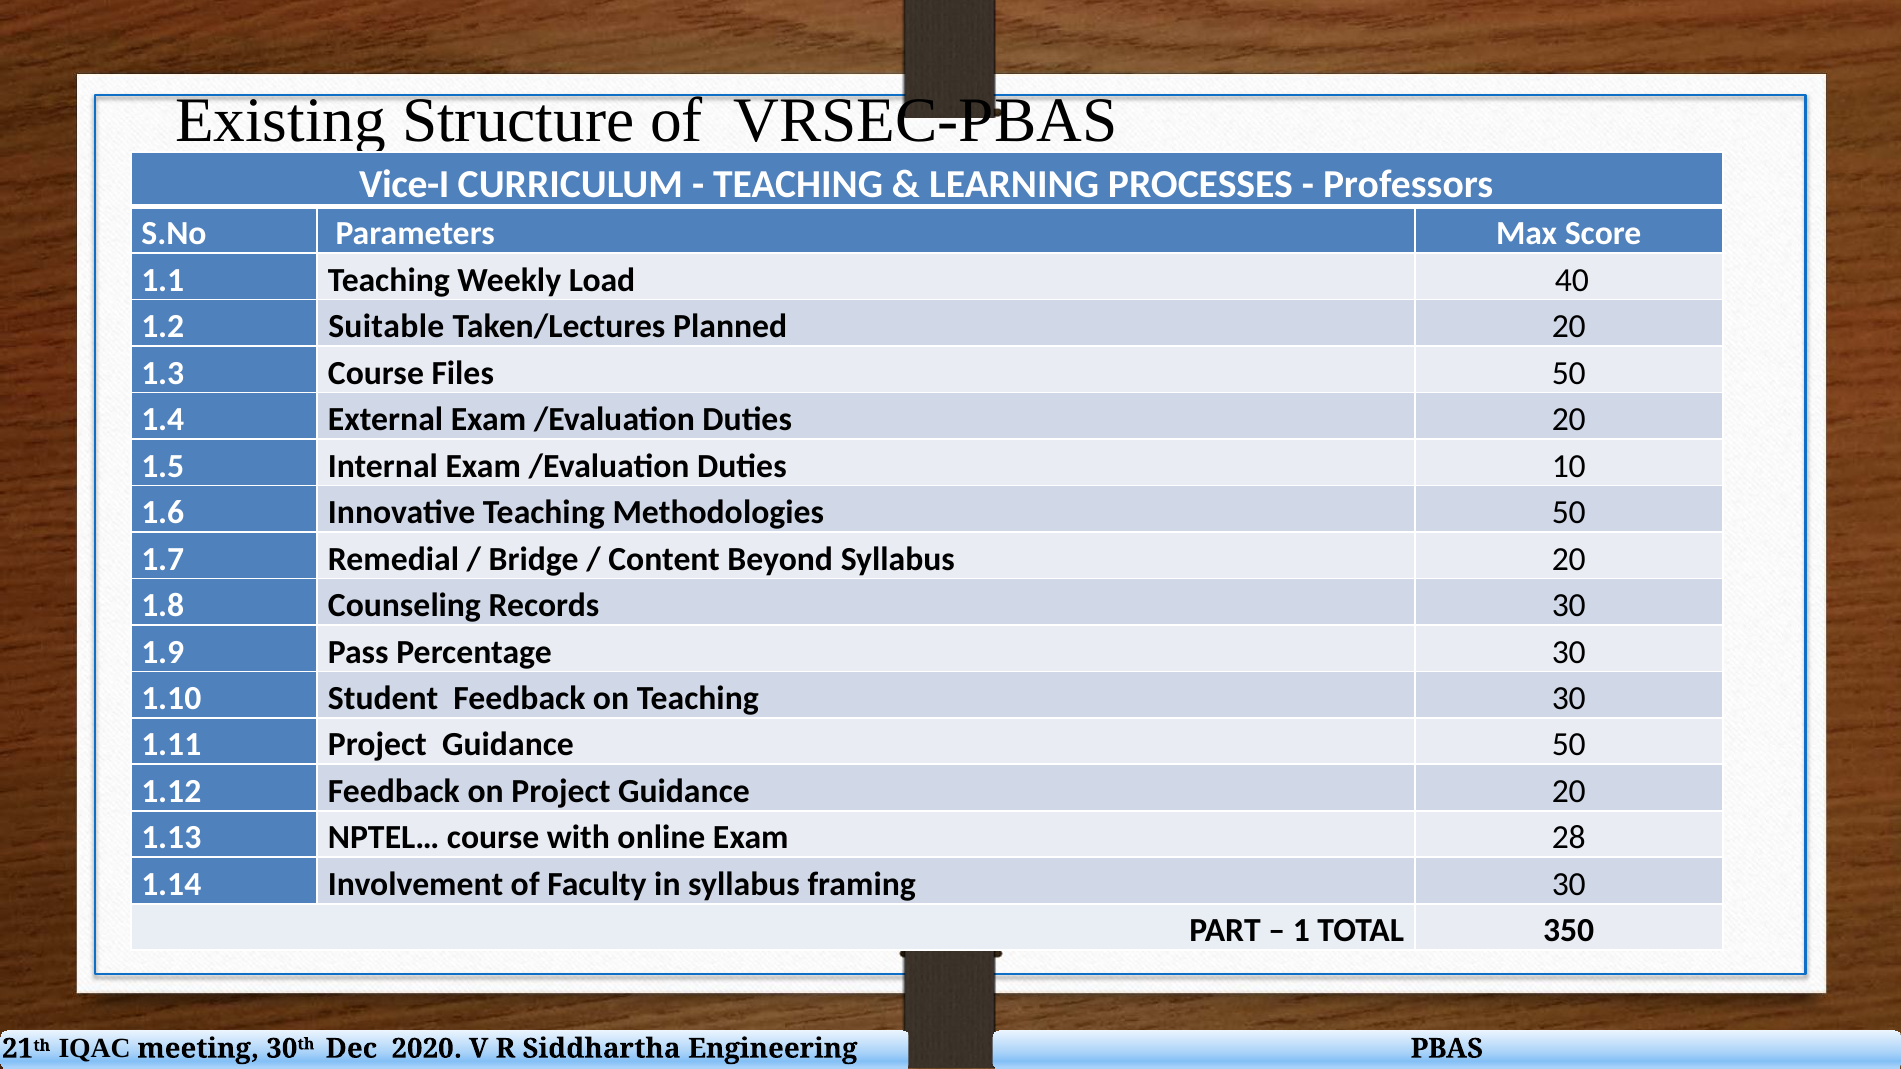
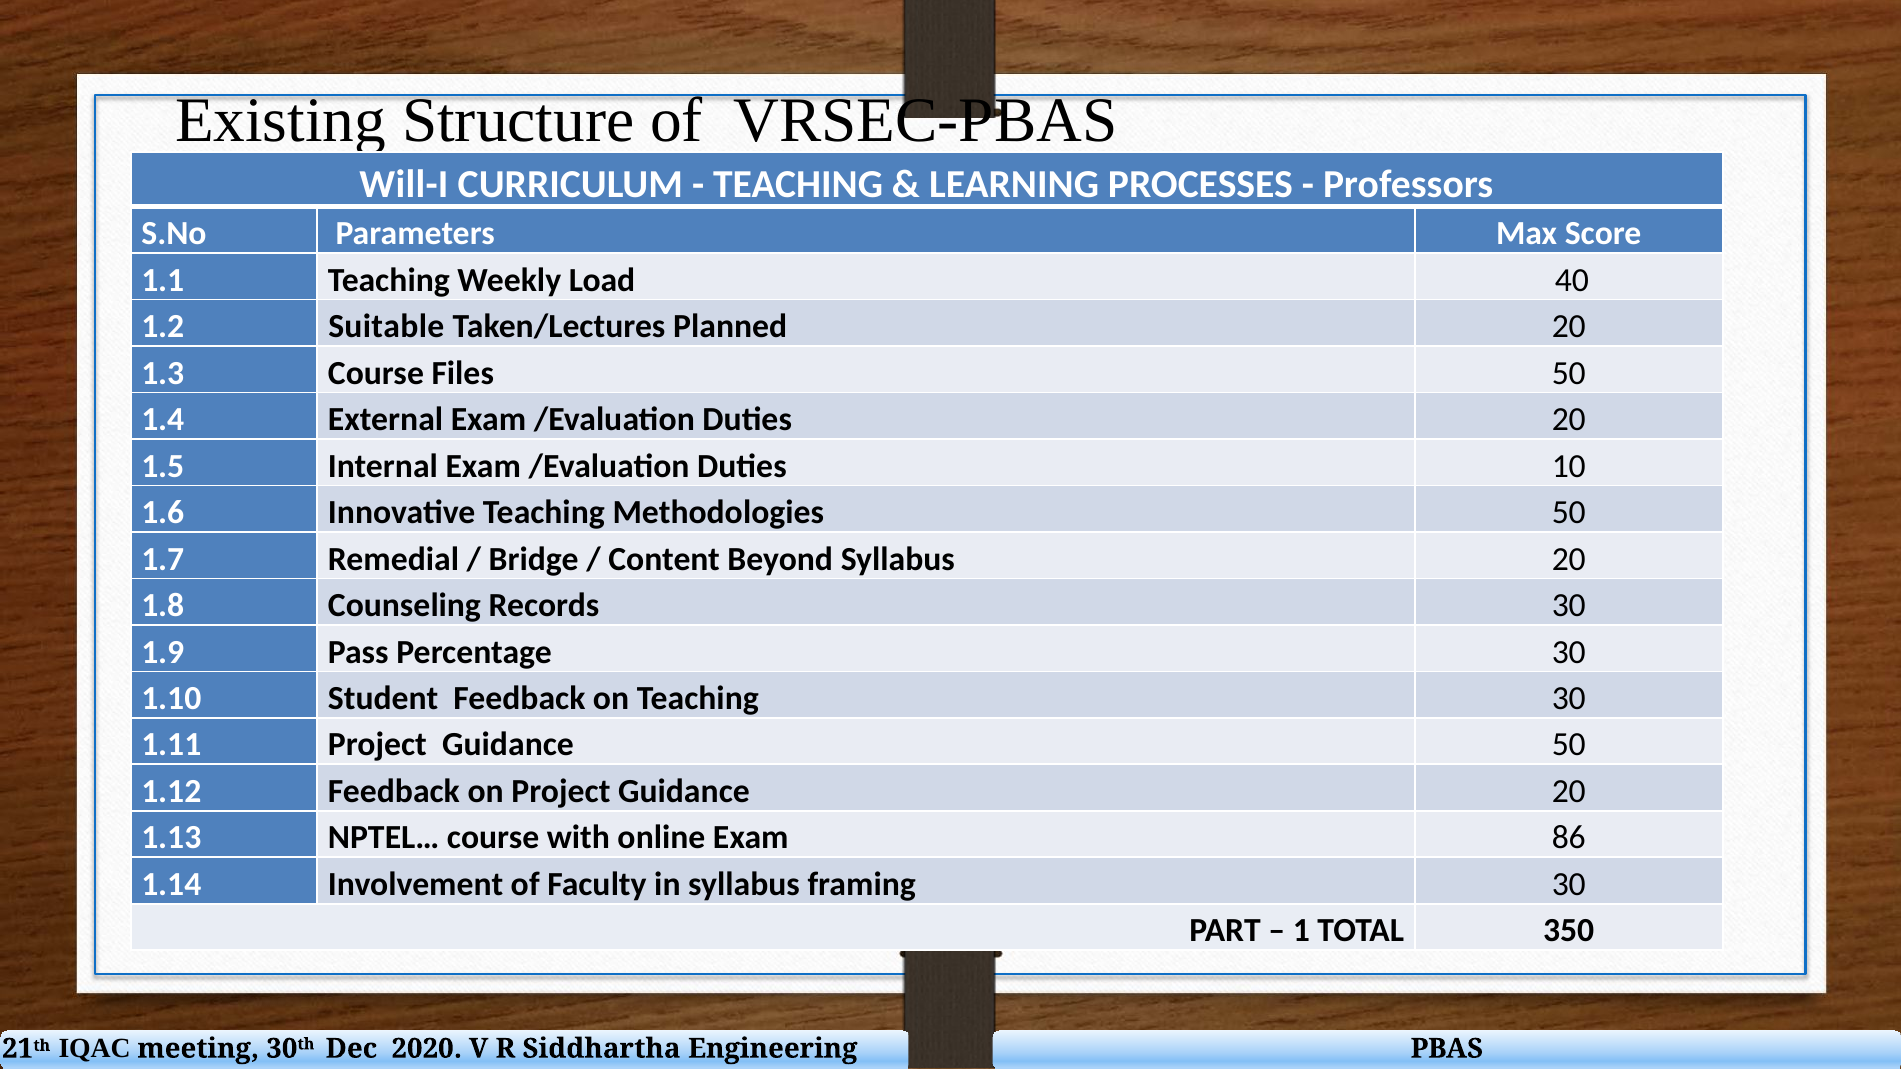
Vice-I: Vice-I -> Will-I
28: 28 -> 86
